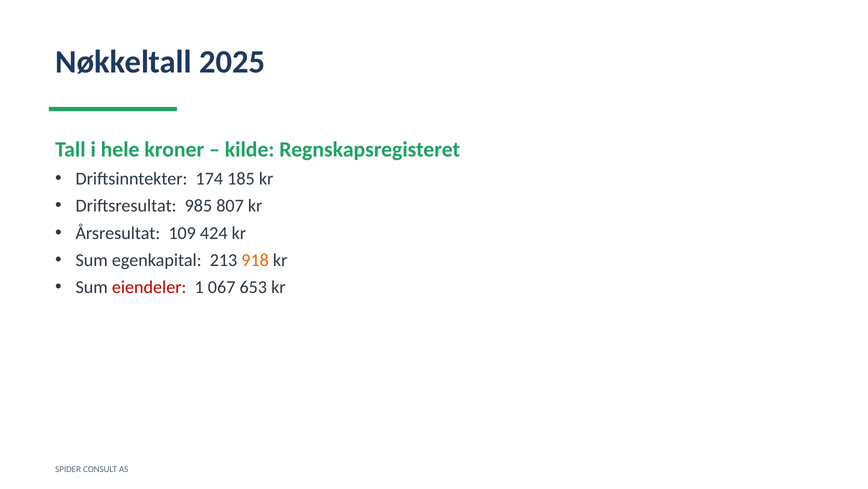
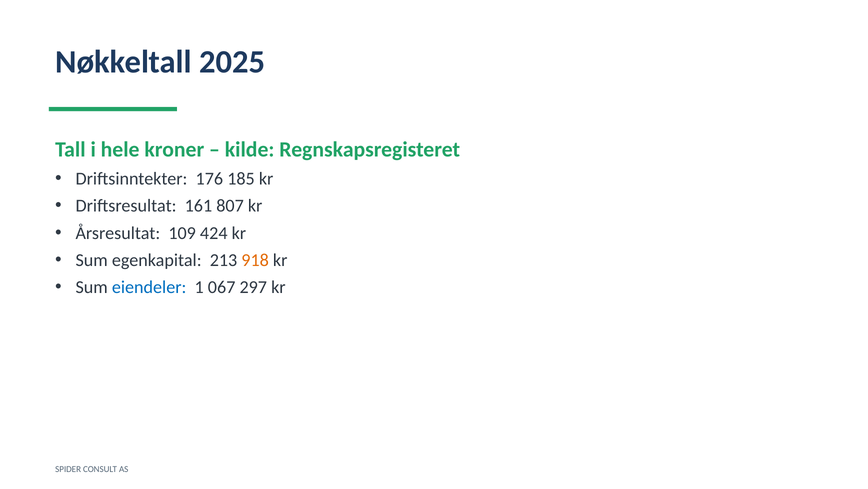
174: 174 -> 176
985: 985 -> 161
eiendeler colour: red -> blue
653: 653 -> 297
